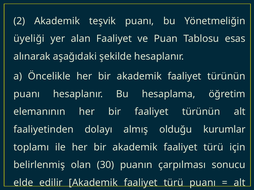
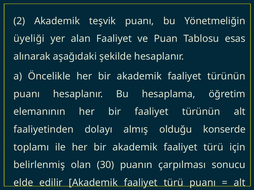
kurumlar: kurumlar -> konserde
